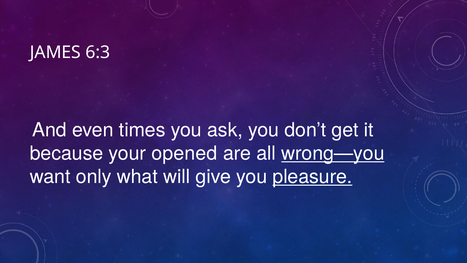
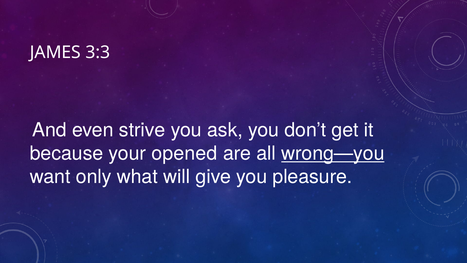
6:3: 6:3 -> 3:3
times: times -> strive
pleasure underline: present -> none
